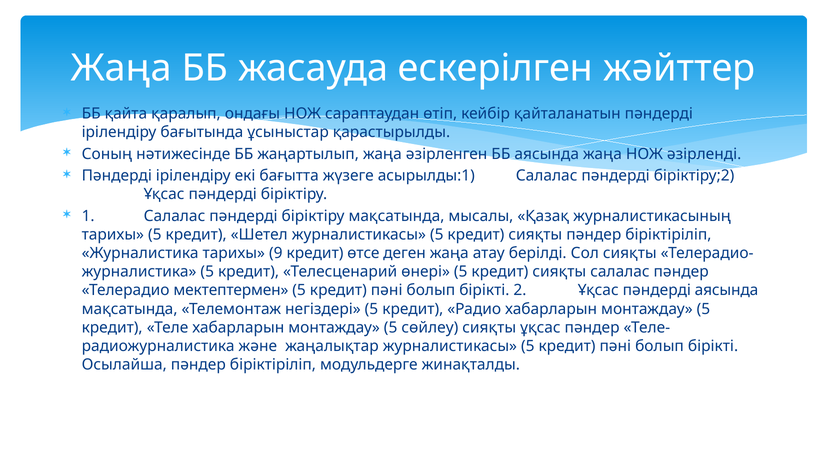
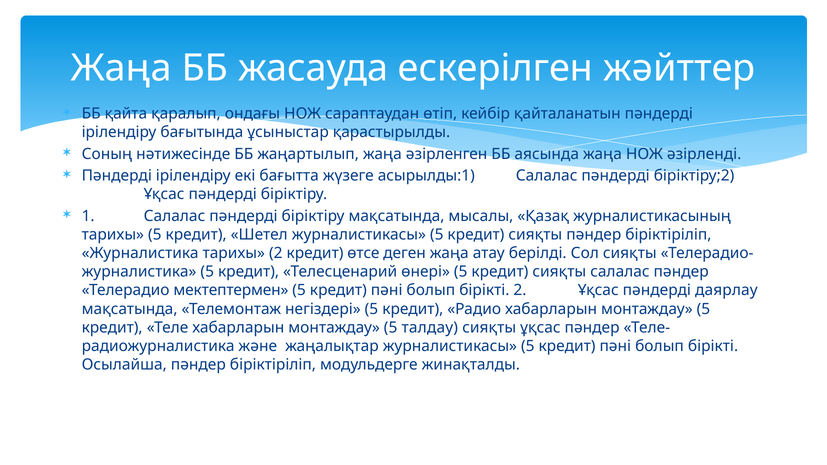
тарихы 9: 9 -> 2
пәндерді аясында: аясында -> даярлау
сөйлеу: сөйлеу -> талдау
